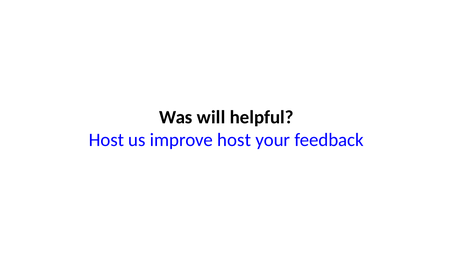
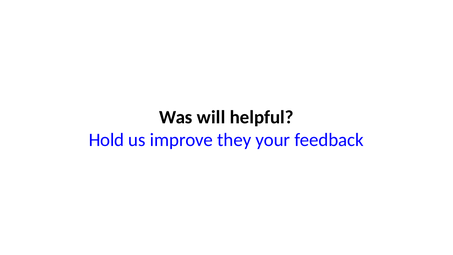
Host at (106, 140): Host -> Hold
improve host: host -> they
